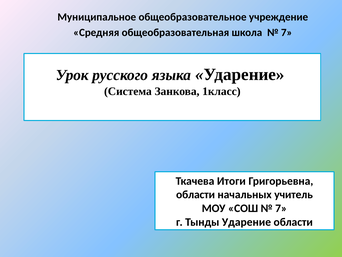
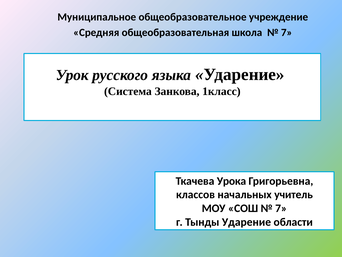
Итоги: Итоги -> Урока
области at (196, 194): области -> классов
